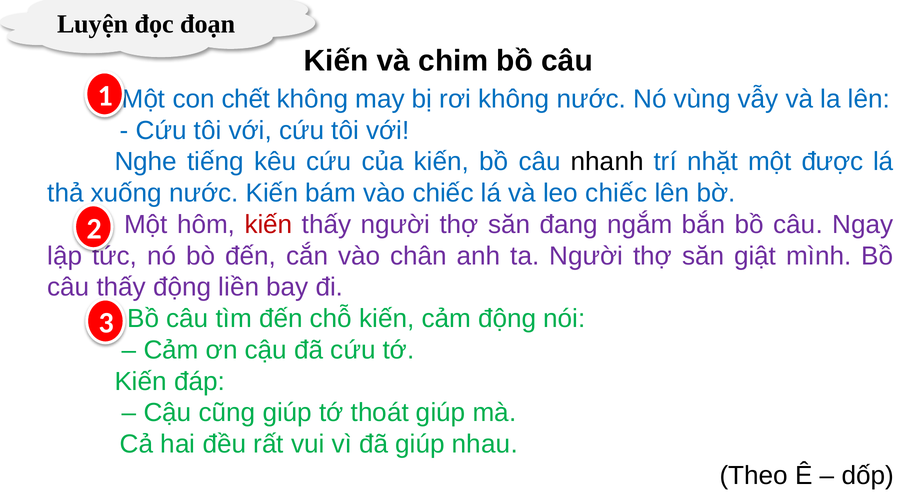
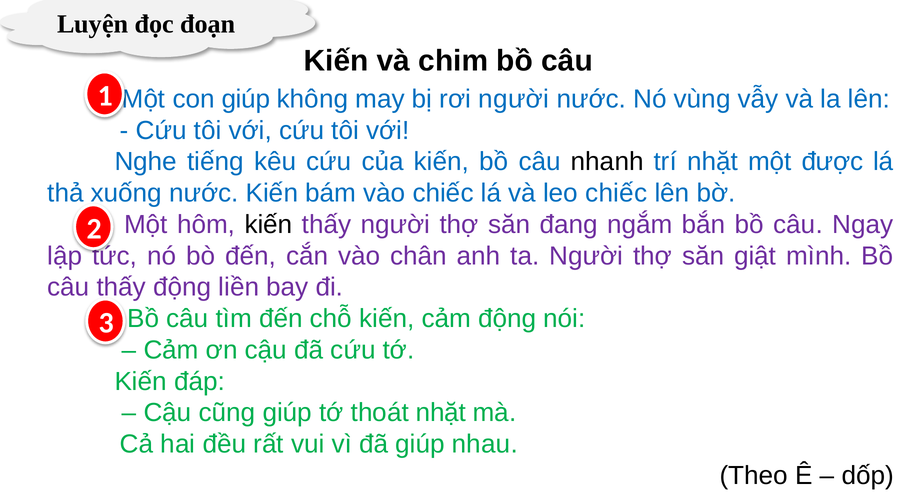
con chết: chết -> giúp
rơi không: không -> người
kiến at (269, 225) colour: red -> black
thoát giúp: giúp -> nhặt
